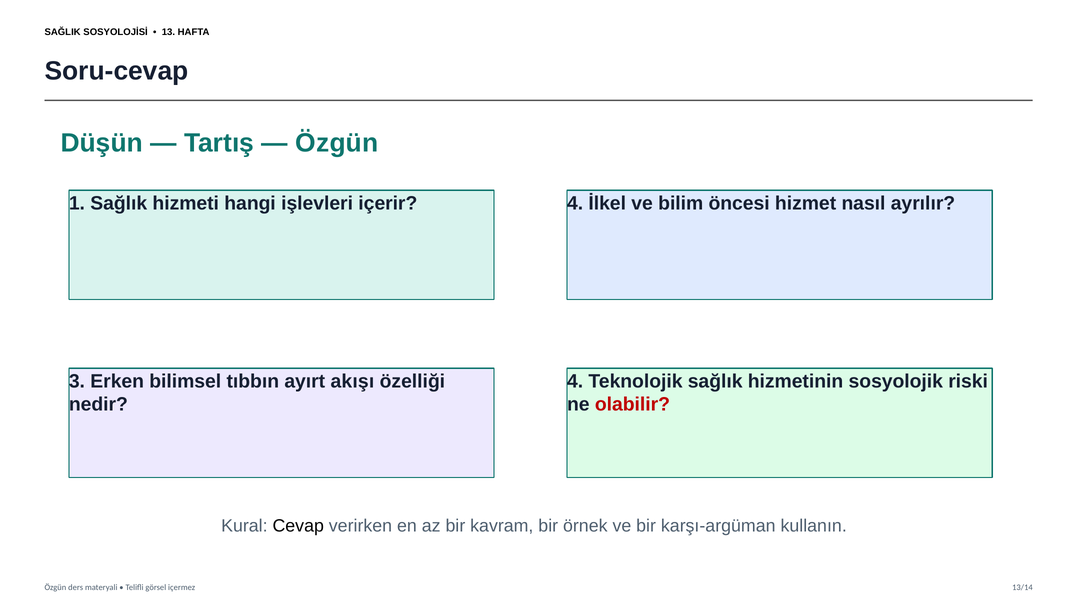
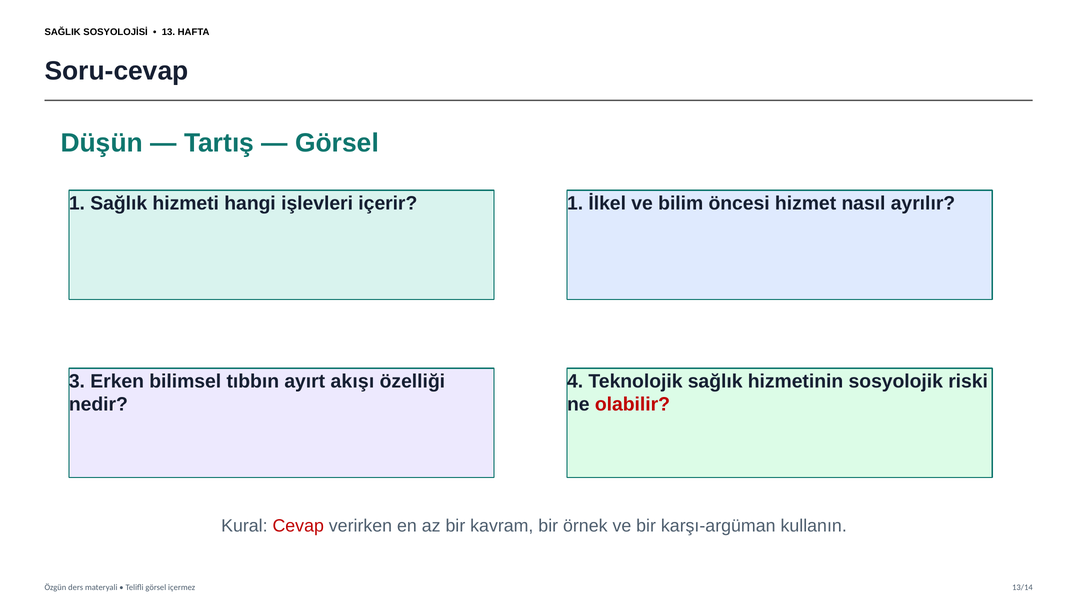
Özgün at (337, 143): Özgün -> Görsel
içerir 4: 4 -> 1
Cevap colour: black -> red
